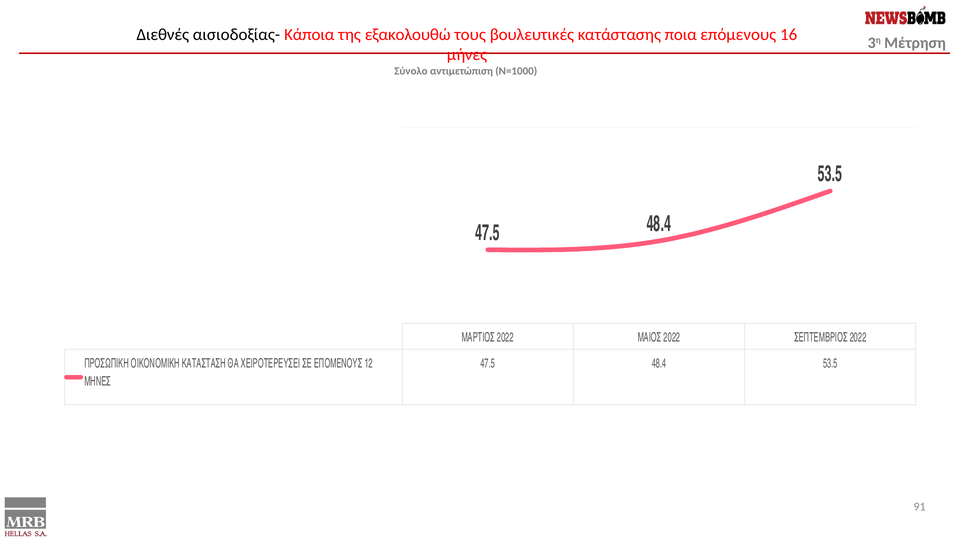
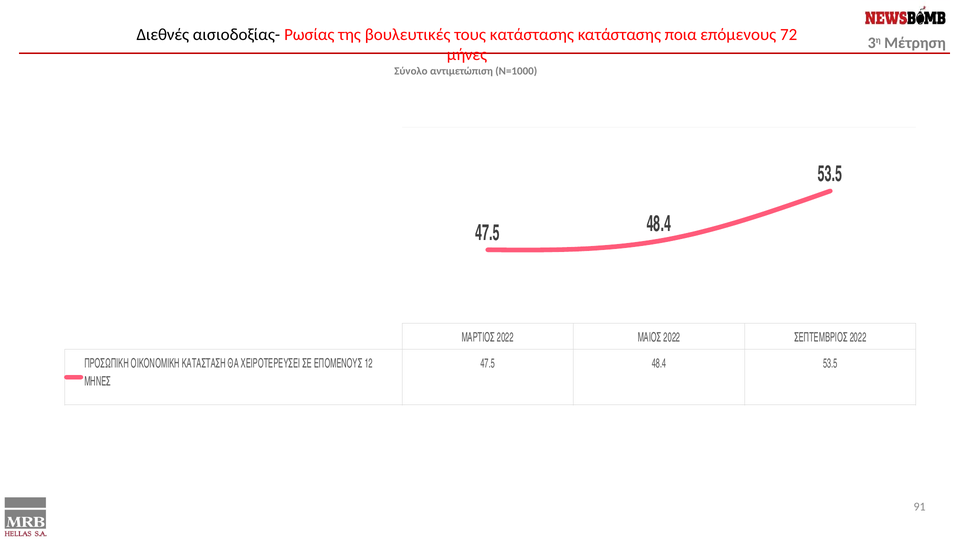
Κάποια: Κάποια -> Ρωσίας
εξακολουθώ: εξακολουθώ -> βουλευτικές
τους βουλευτικές: βουλευτικές -> κατάστασης
16: 16 -> 72
